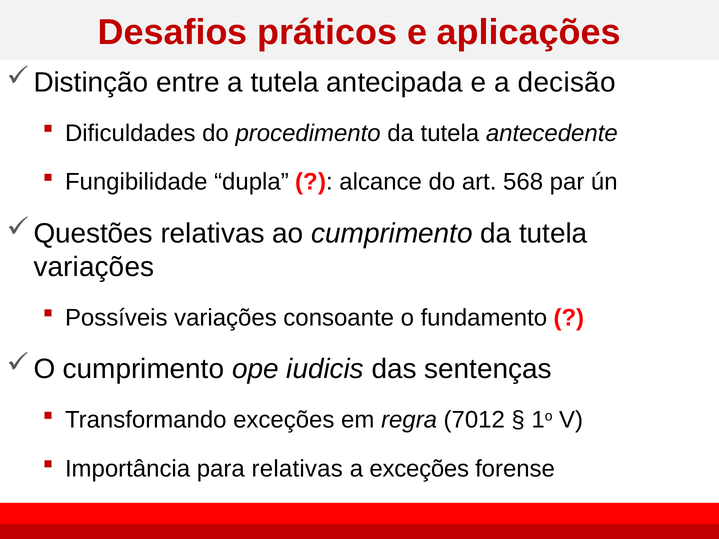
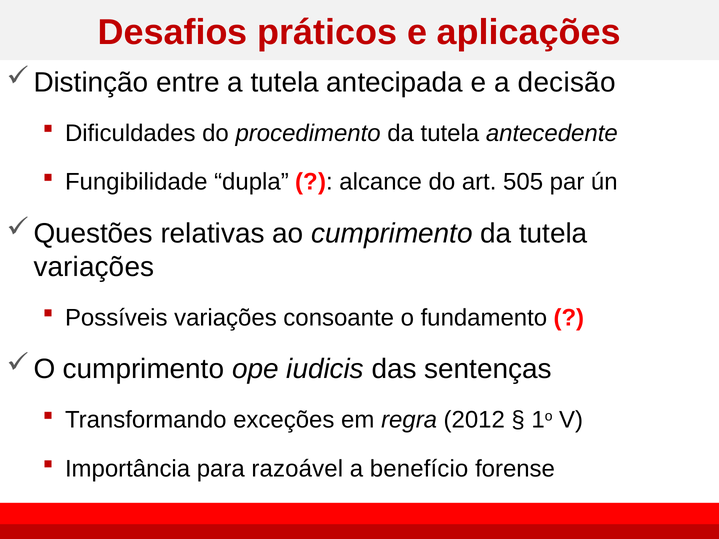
568: 568 -> 505
7012: 7012 -> 2012
para relativas: relativas -> razoável
a exceções: exceções -> benefício
